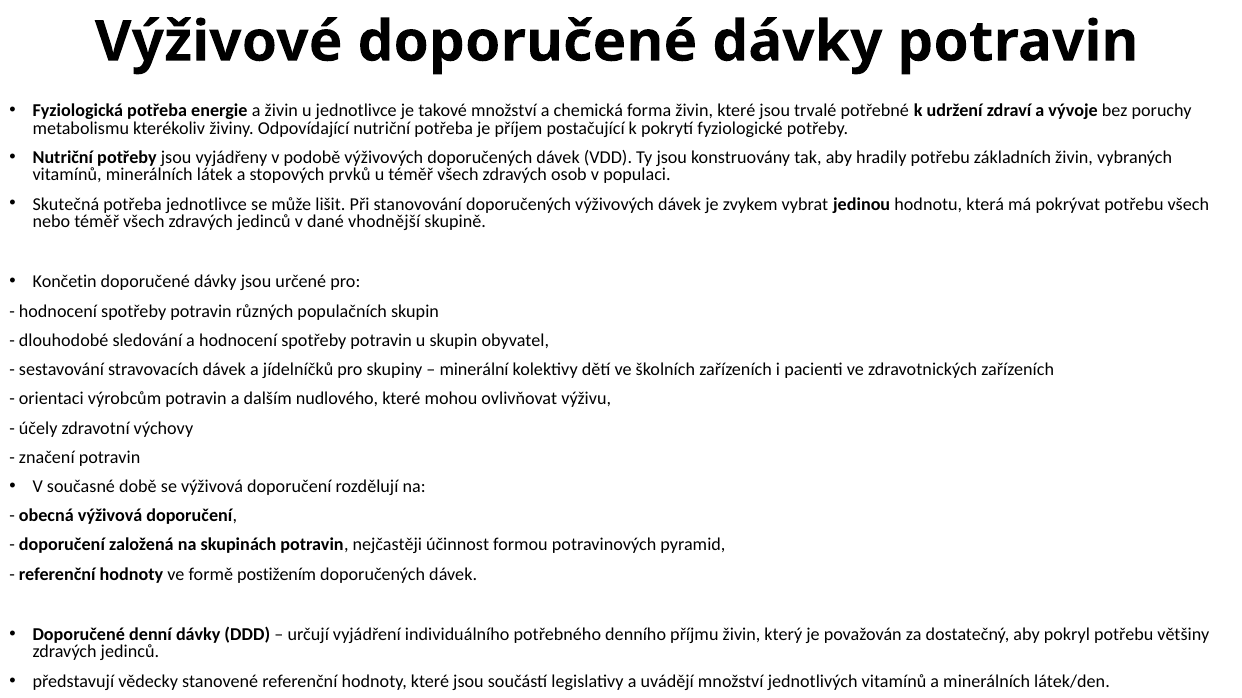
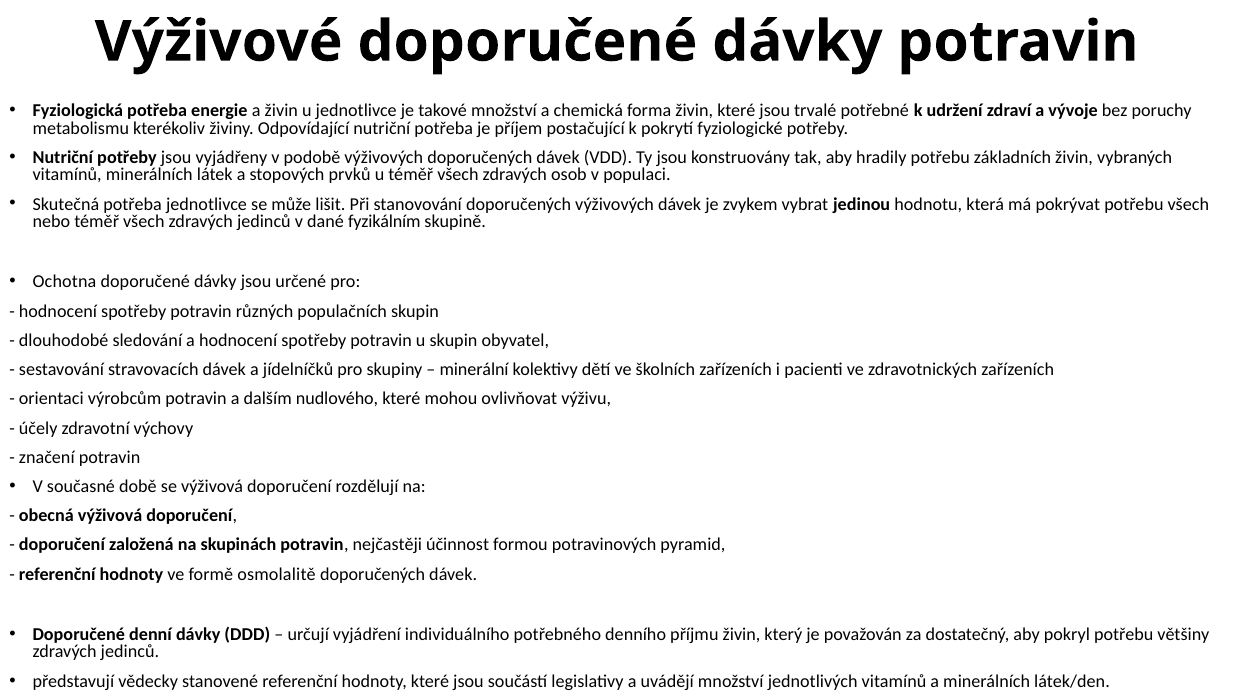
vhodnější: vhodnější -> fyzikálním
Končetin: Končetin -> Ochotna
postižením: postižením -> osmolalitě
